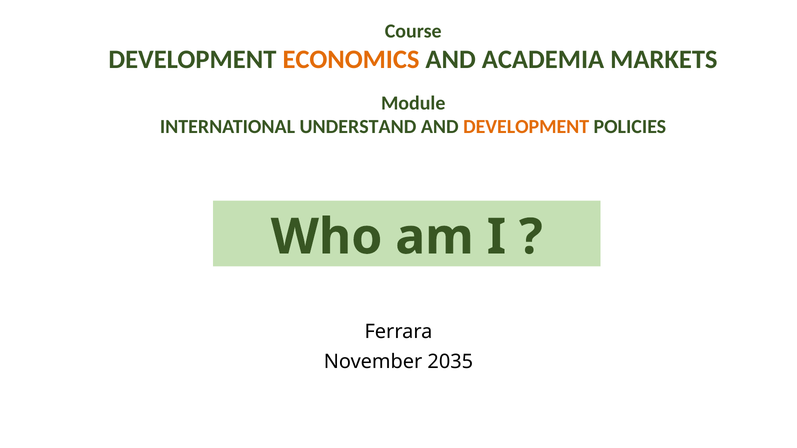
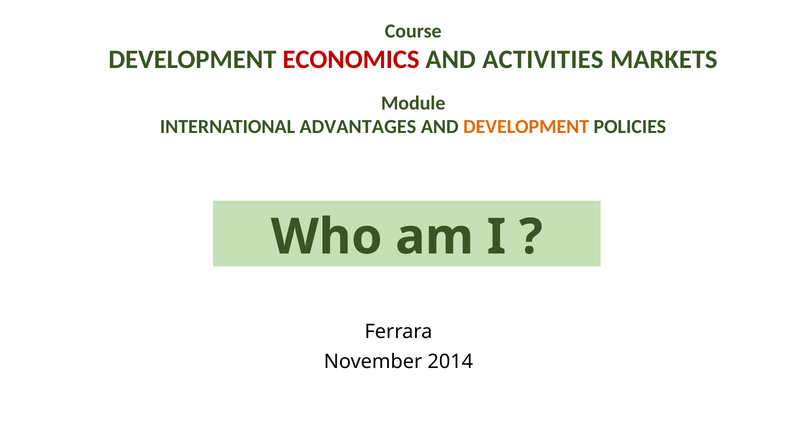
ECONOMICS colour: orange -> red
ACADEMIA: ACADEMIA -> ACTIVITIES
UNDERSTAND: UNDERSTAND -> ADVANTAGES
2035: 2035 -> 2014
